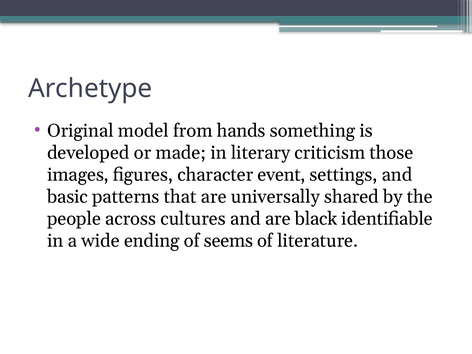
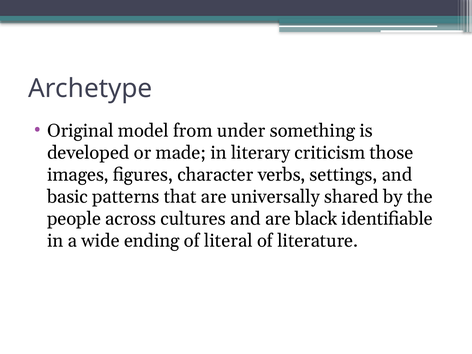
hands: hands -> under
event: event -> verbs
seems: seems -> literal
